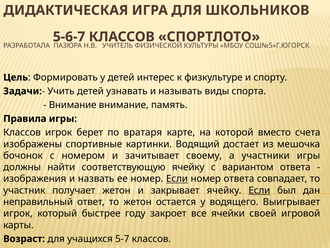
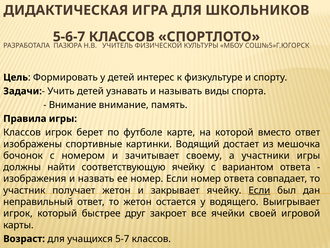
вратаря: вратаря -> футболе
вместо счета: счета -> ответ
Если at (177, 178) underline: present -> none
году: году -> друг
